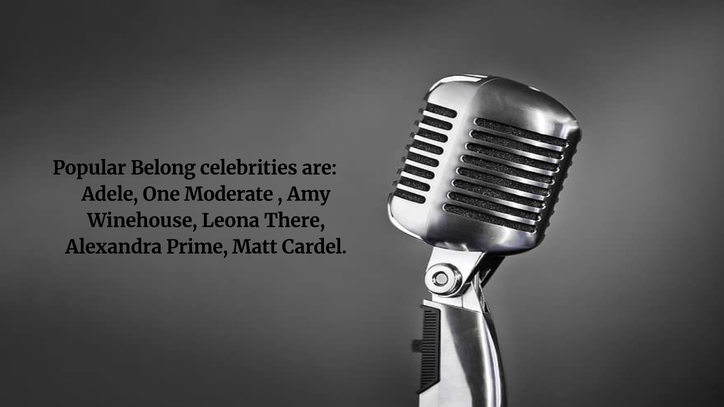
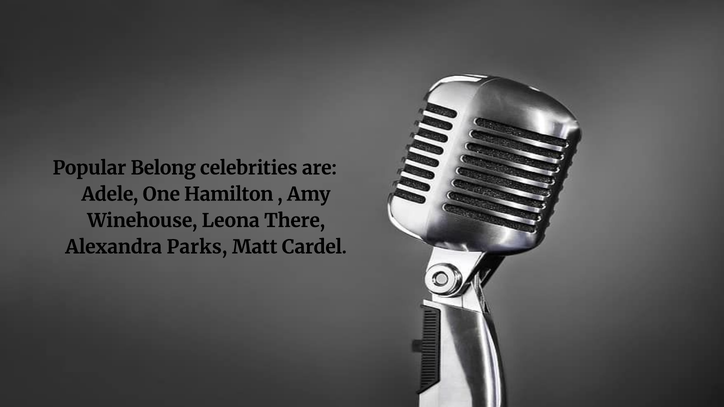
Moderate: Moderate -> Hamilton
Prime: Prime -> Parks
